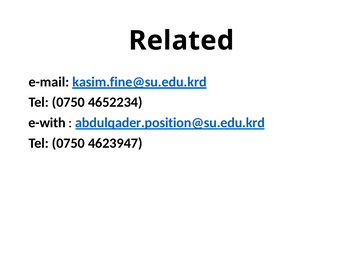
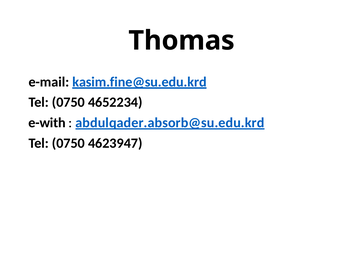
Related: Related -> Thomas
abdulqader.position@su.edu.krd: abdulqader.position@su.edu.krd -> abdulqader.absorb@su.edu.krd
